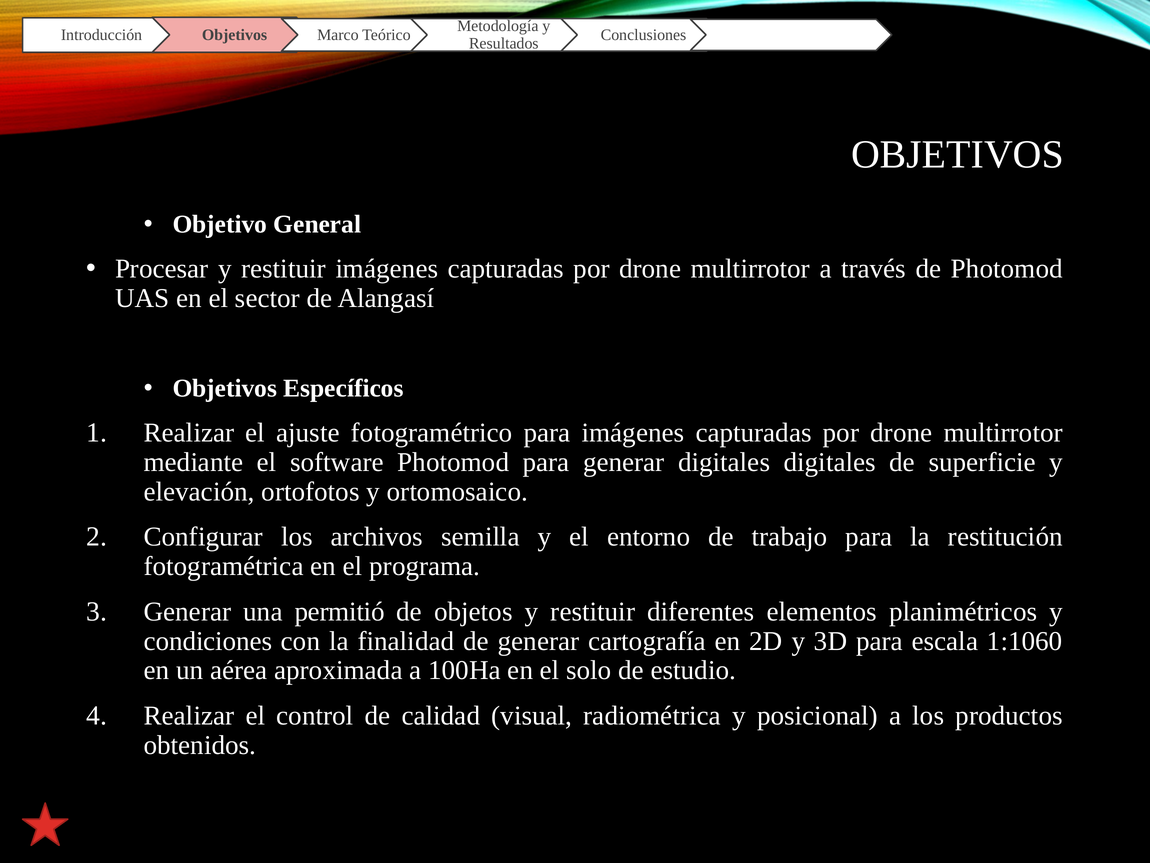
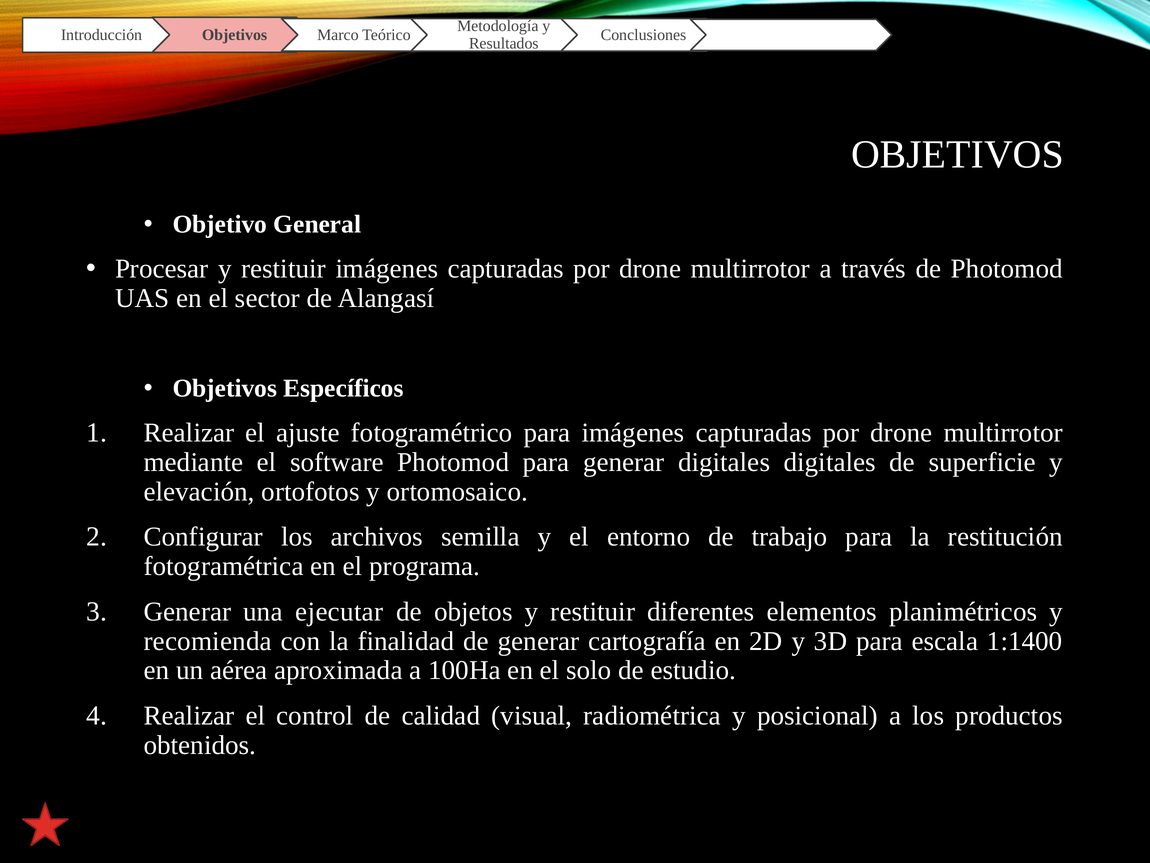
permitió: permitió -> ejecutar
condiciones: condiciones -> recomienda
1:1060: 1:1060 -> 1:1400
